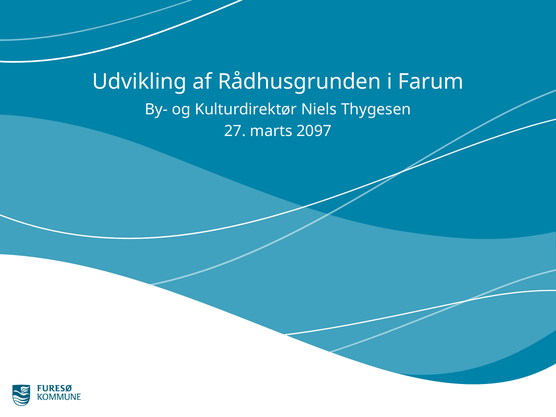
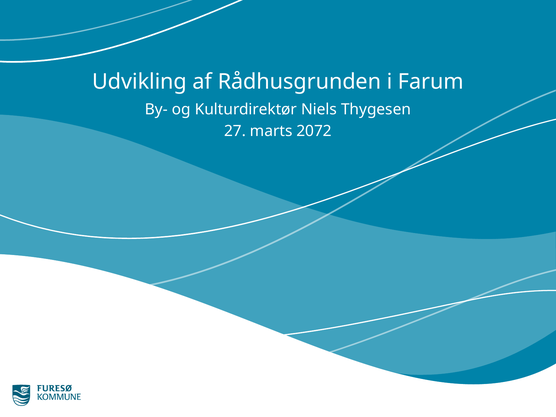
2097: 2097 -> 2072
